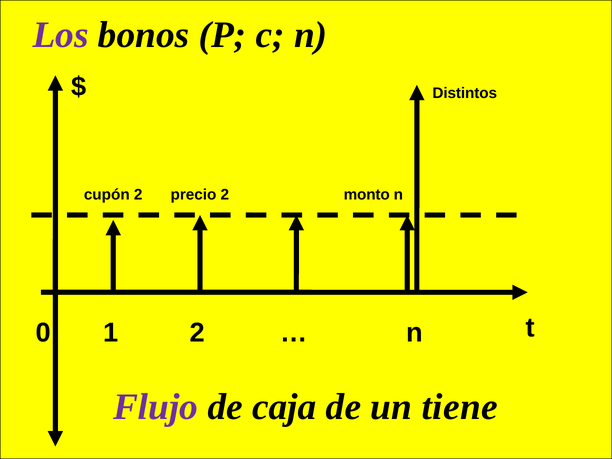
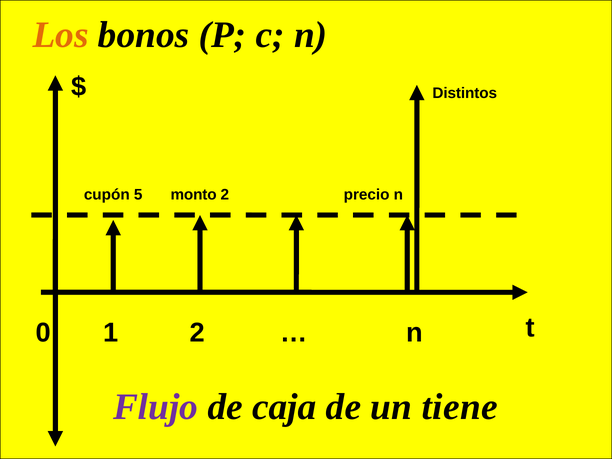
Los colour: purple -> orange
cupón 2: 2 -> 5
precio: precio -> monto
monto: monto -> precio
